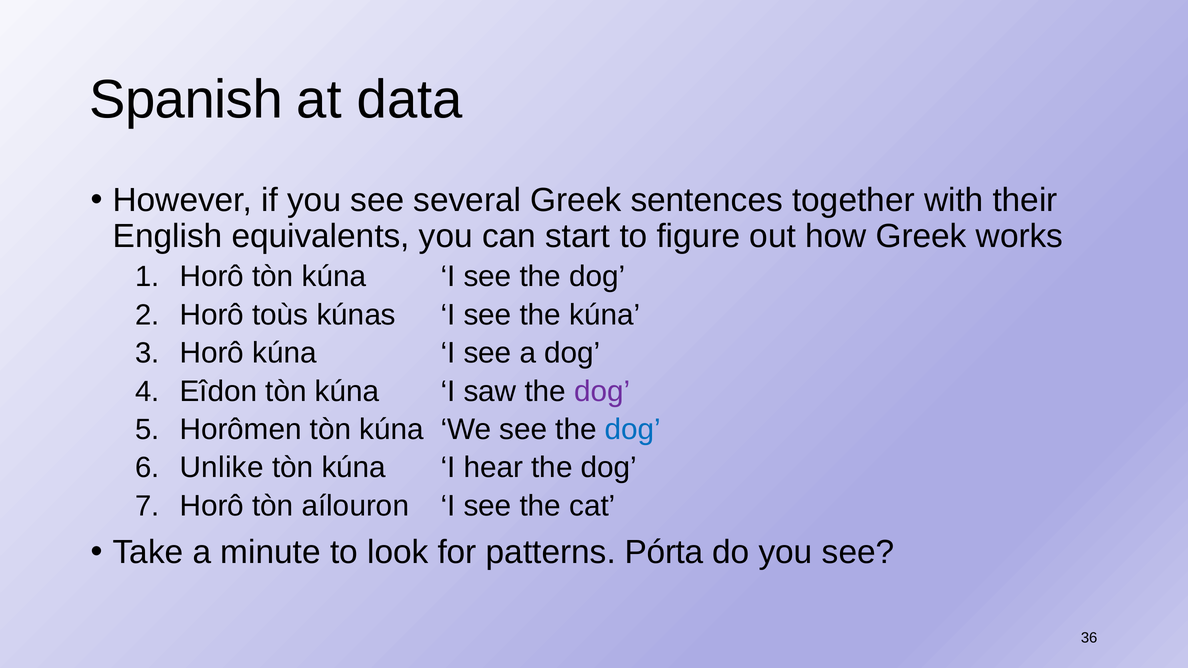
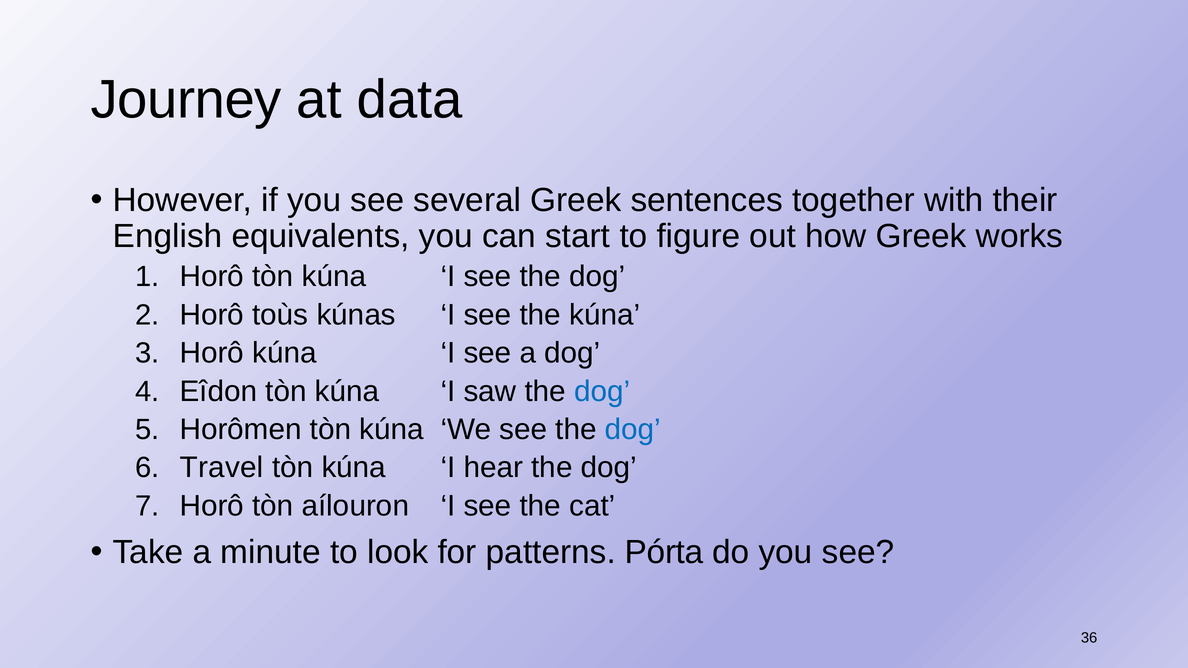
Spanish: Spanish -> Journey
dog at (602, 391) colour: purple -> blue
Unlike: Unlike -> Travel
